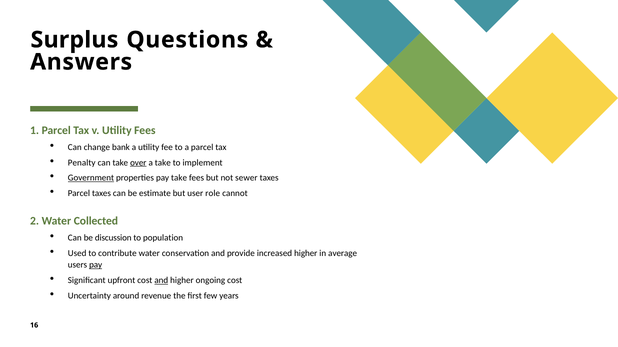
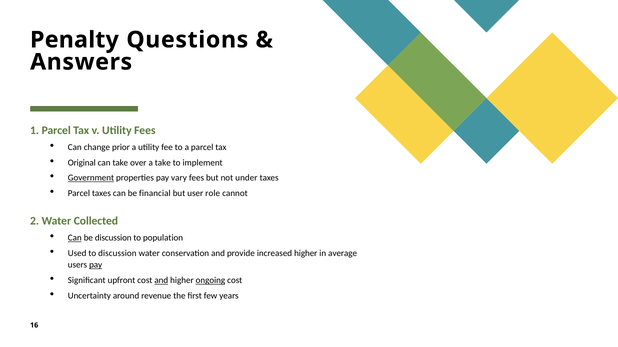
Surplus: Surplus -> Penalty
bank: bank -> prior
Penalty: Penalty -> Original
over underline: present -> none
pay take: take -> vary
sewer: sewer -> under
estimate: estimate -> financial
Can at (75, 238) underline: none -> present
to contribute: contribute -> discussion
ongoing underline: none -> present
